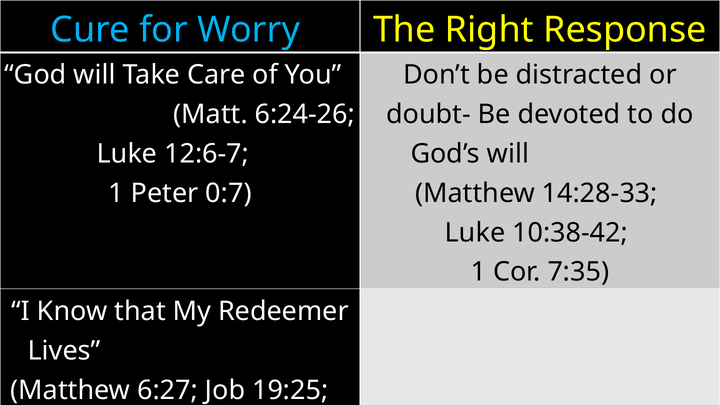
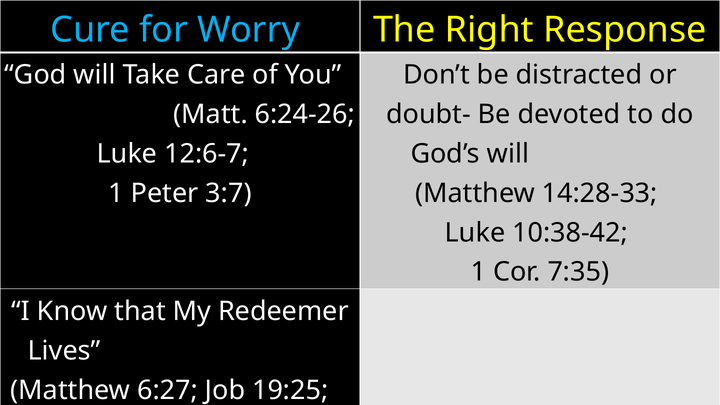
0:7: 0:7 -> 3:7
